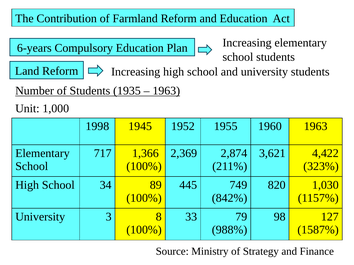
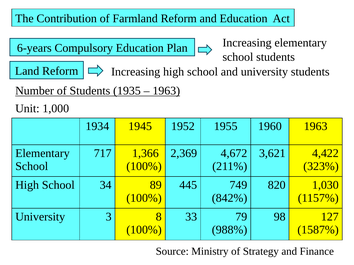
1998: 1998 -> 1934
2,874: 2,874 -> 4,672
